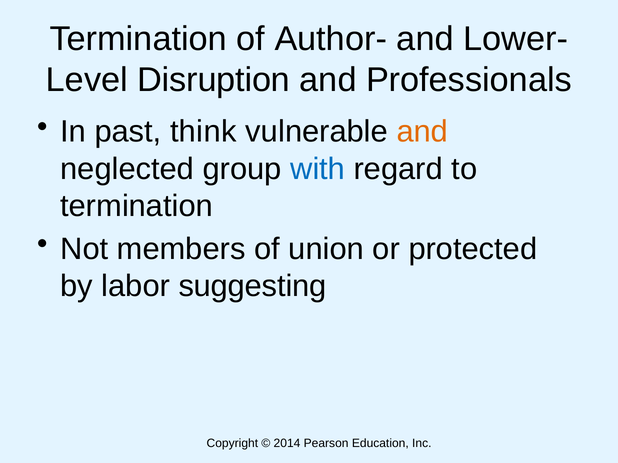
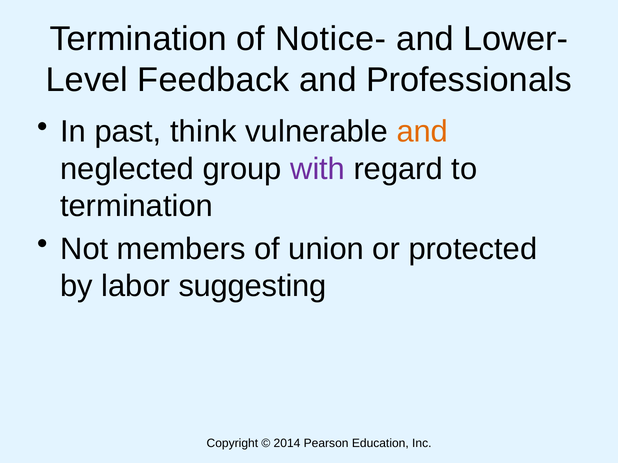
Author-: Author- -> Notice-
Disruption: Disruption -> Feedback
with colour: blue -> purple
